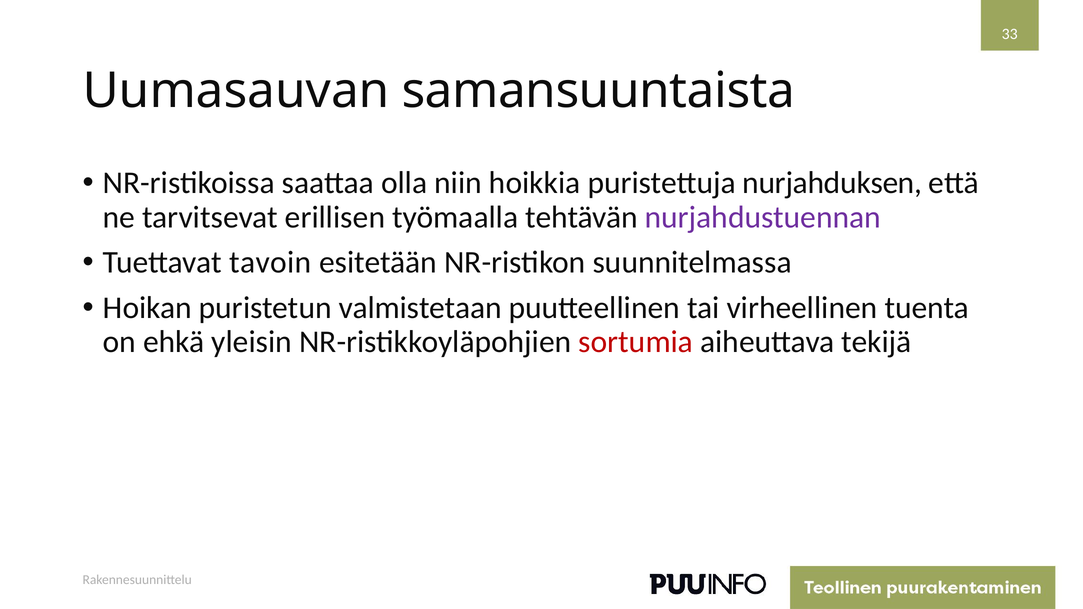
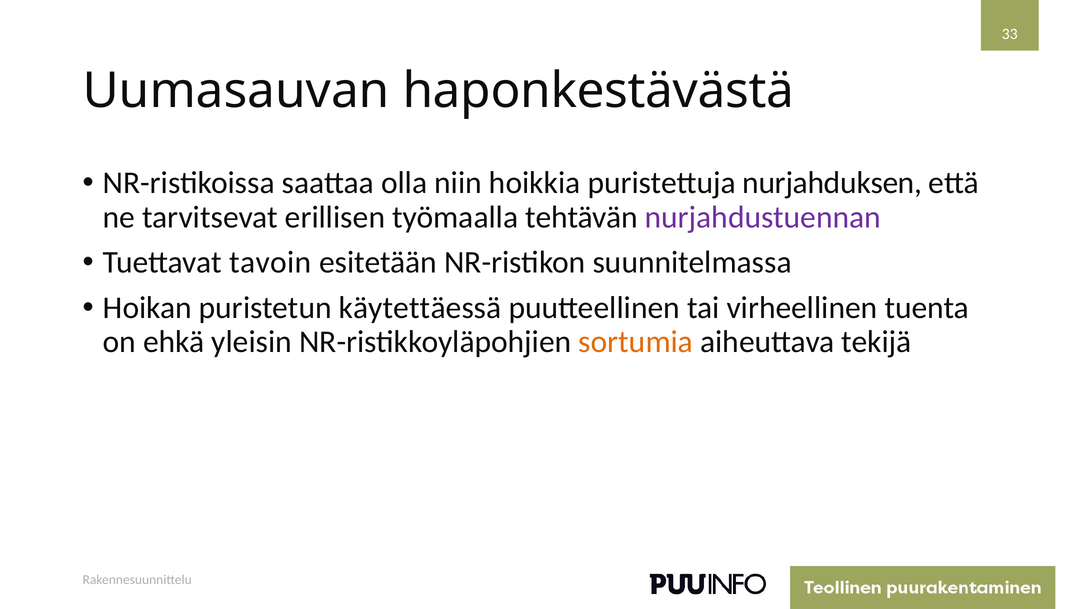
samansuuntaista: samansuuntaista -> haponkestävästä
valmistetaan: valmistetaan -> käytettäessä
sortumia colour: red -> orange
